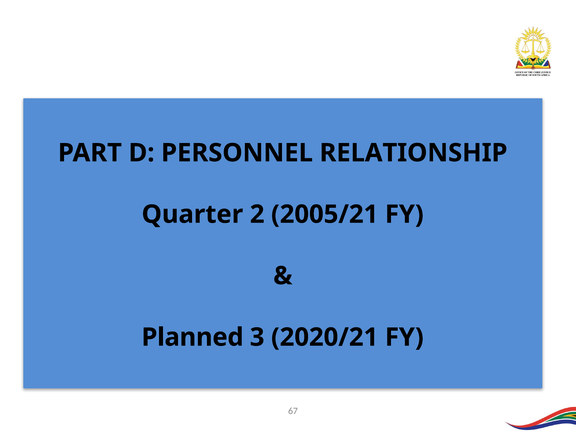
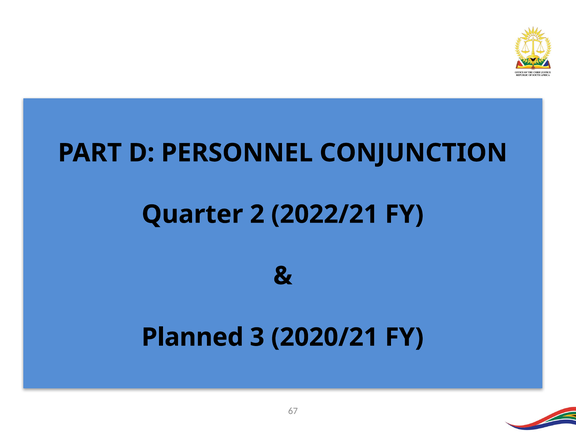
RELATIONSHIP: RELATIONSHIP -> CONJUNCTION
2005/21: 2005/21 -> 2022/21
